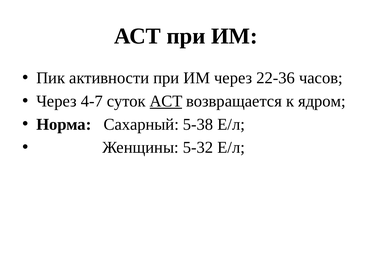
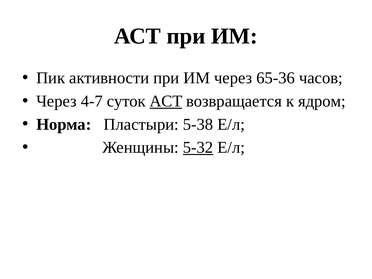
22-36: 22-36 -> 65-36
Сахарный: Сахарный -> Пластыри
5-32 underline: none -> present
